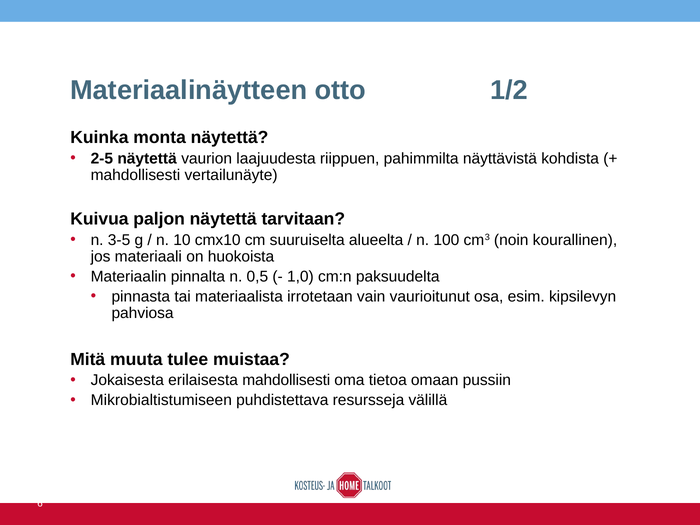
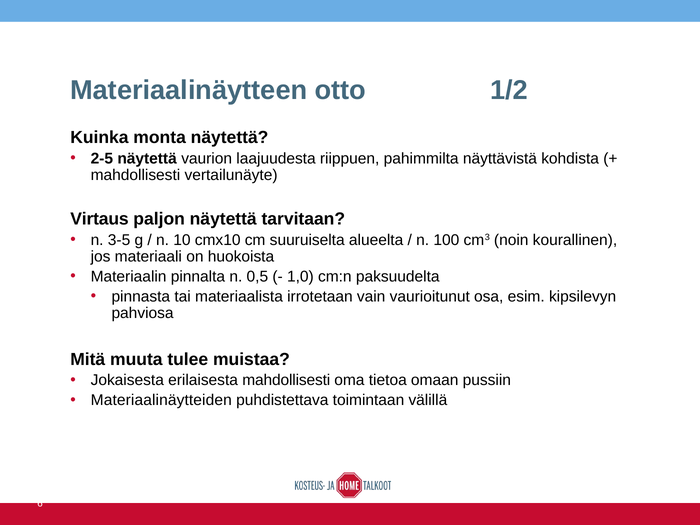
Kuivua: Kuivua -> Virtaus
Mikrobialtistumiseen: Mikrobialtistumiseen -> Materiaalinäytteiden
resursseja: resursseja -> toimintaan
